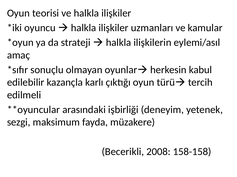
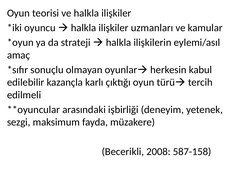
158-158: 158-158 -> 587-158
